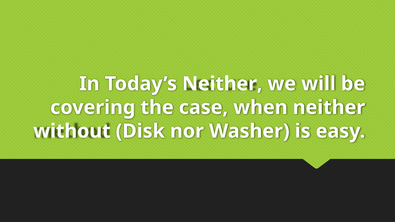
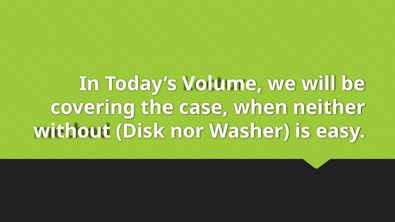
Today’s Neither: Neither -> Volume
